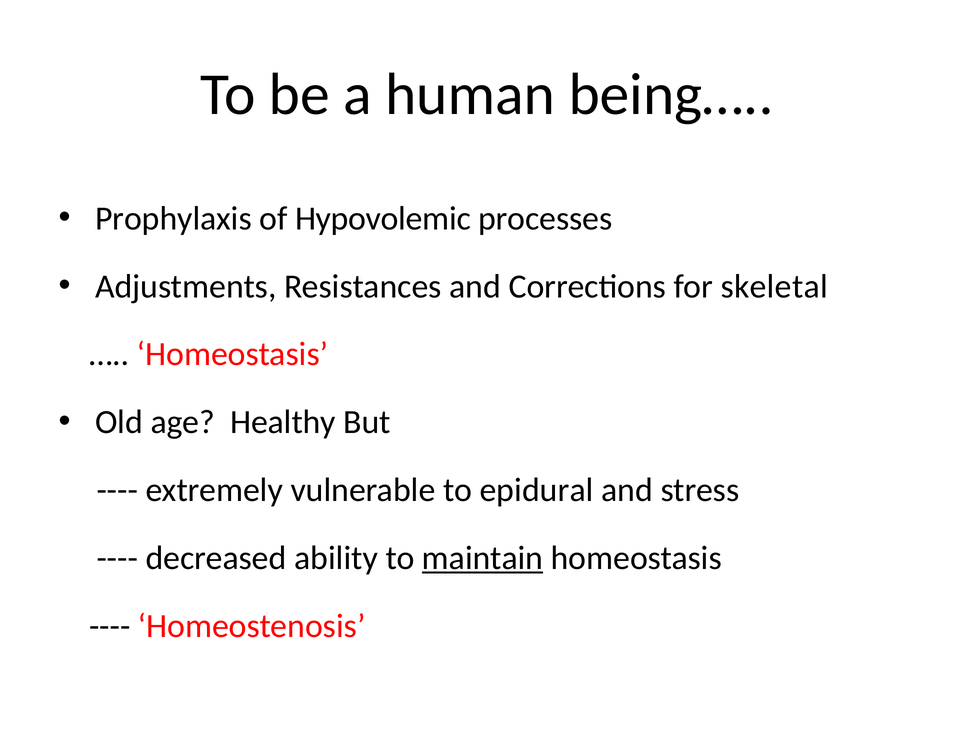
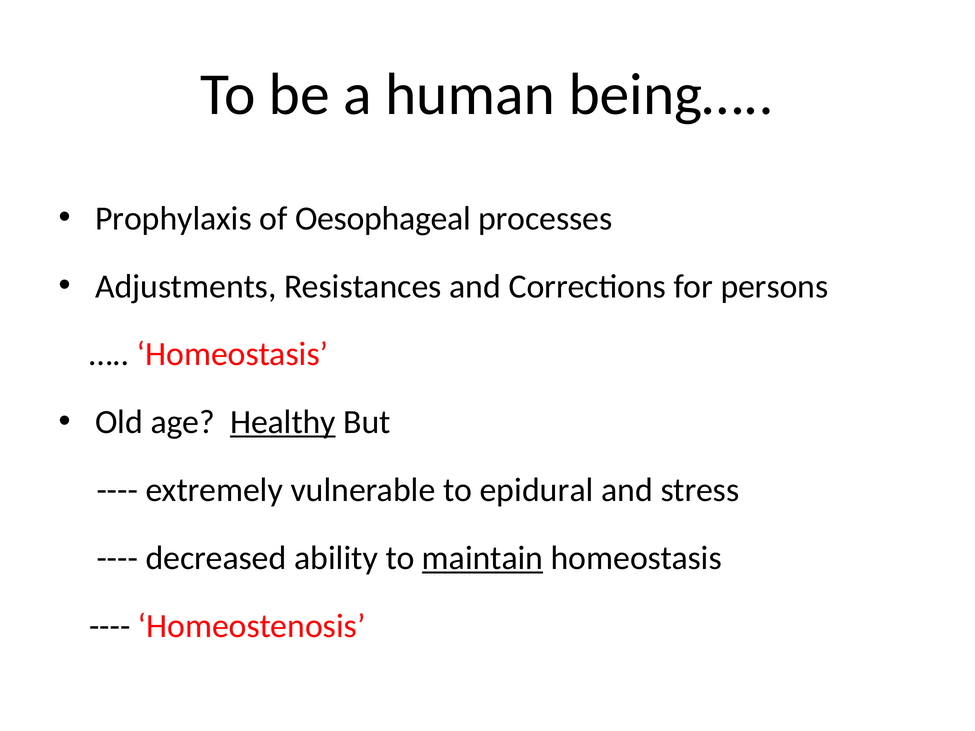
Hypovolemic: Hypovolemic -> Oesophageal
skeletal: skeletal -> persons
Healthy underline: none -> present
